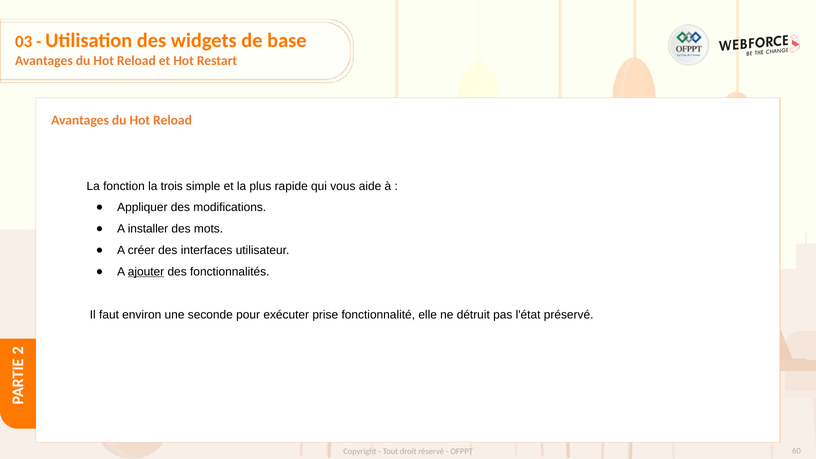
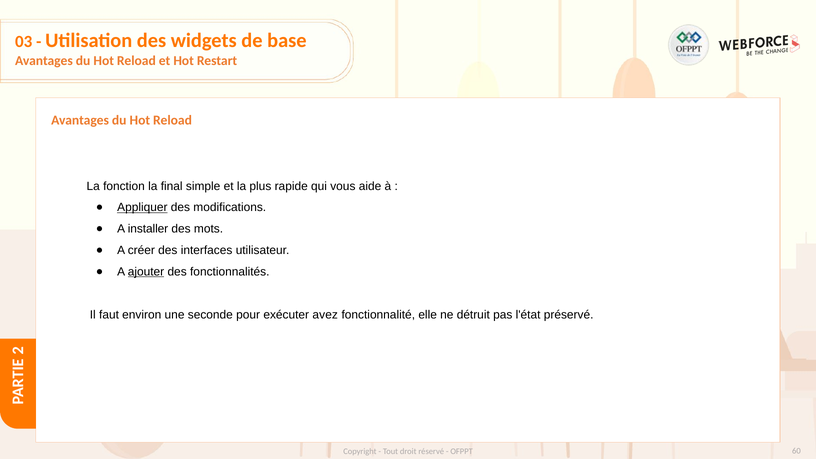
trois: trois -> final
Appliquer underline: none -> present
prise: prise -> avez
